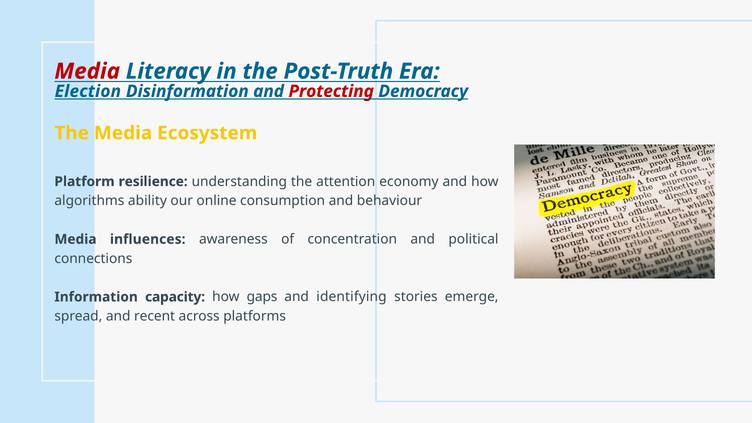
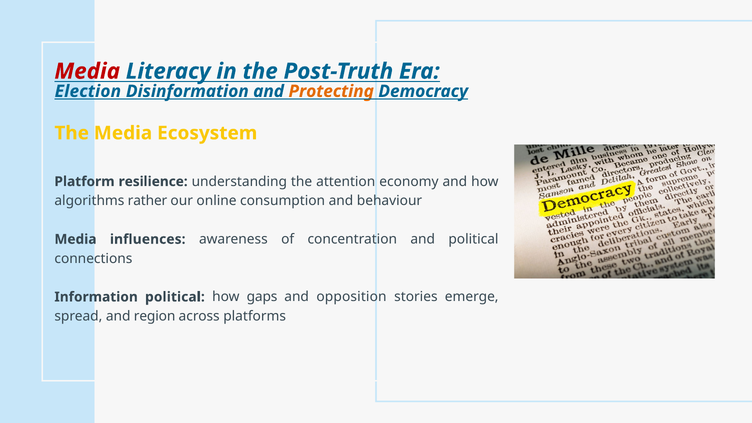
Protecting colour: red -> orange
ability: ability -> rather
Information capacity: capacity -> political
identifying: identifying -> opposition
recent: recent -> region
